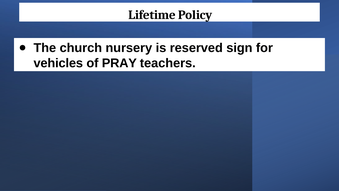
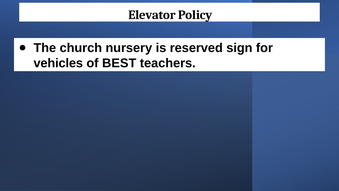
Lifetime: Lifetime -> Elevator
PRAY: PRAY -> BEST
